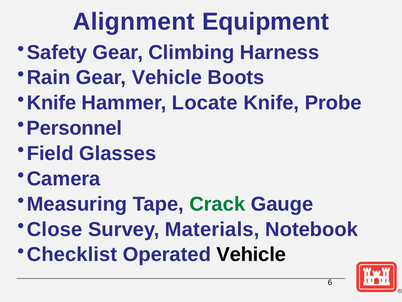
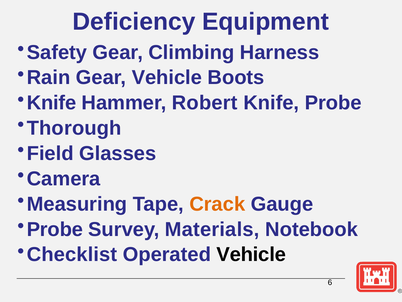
Alignment: Alignment -> Deficiency
Locate: Locate -> Robert
Personnel: Personnel -> Thorough
Crack colour: green -> orange
Close at (55, 229): Close -> Probe
